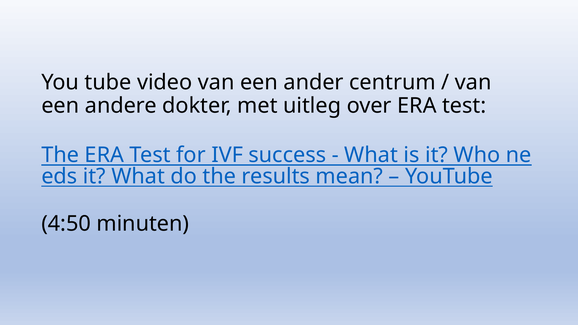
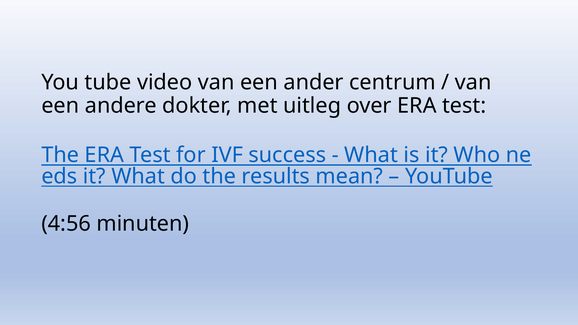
4:50: 4:50 -> 4:56
